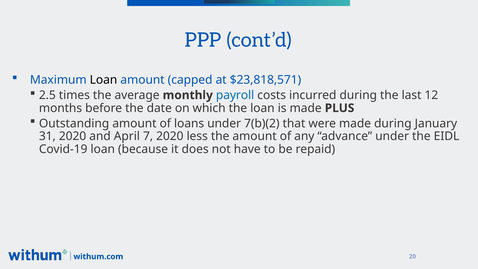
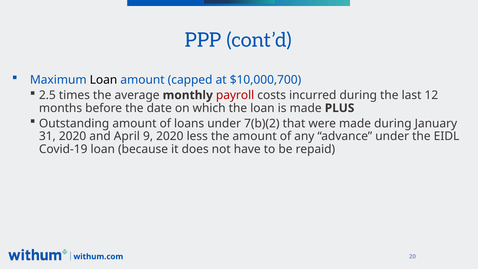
$23,818,571: $23,818,571 -> $10,000,700
payroll colour: blue -> red
7: 7 -> 9
